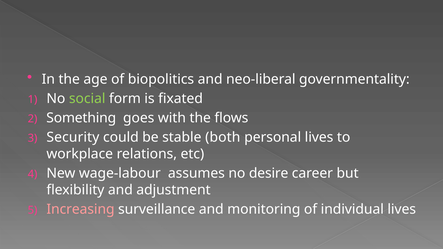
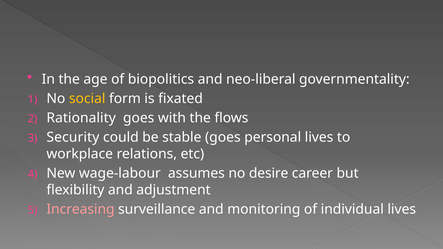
social colour: light green -> yellow
Something: Something -> Rationality
stable both: both -> goes
